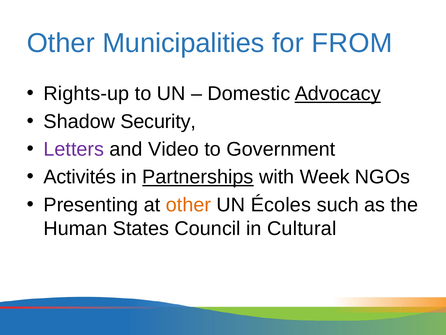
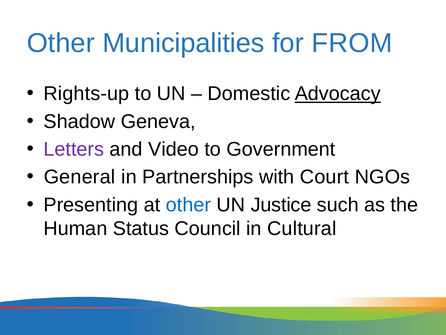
Security: Security -> Geneva
Activités: Activités -> General
Partnerships underline: present -> none
Week: Week -> Court
other at (188, 205) colour: orange -> blue
Écoles: Écoles -> Justice
States: States -> Status
